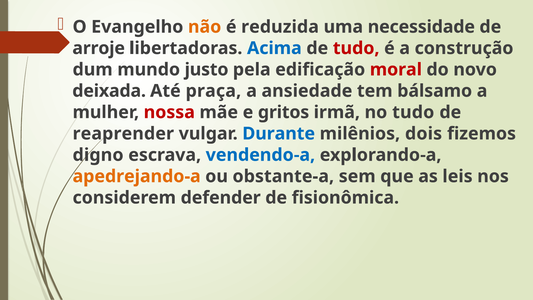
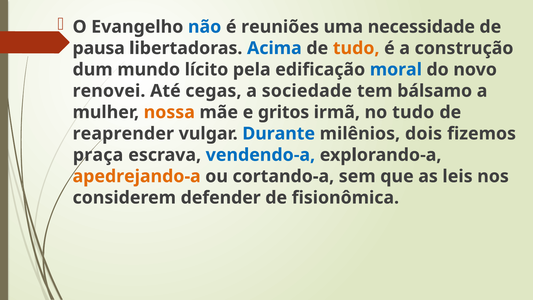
não colour: orange -> blue
reduzida: reduzida -> reuniões
arroje: arroje -> pausa
tudo at (356, 48) colour: red -> orange
justo: justo -> lícito
moral colour: red -> blue
deixada: deixada -> renovei
praça: praça -> cegas
ansiedade: ansiedade -> sociedade
nossa colour: red -> orange
digno: digno -> praça
obstante-a: obstante-a -> cortando-a
